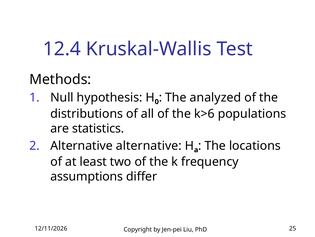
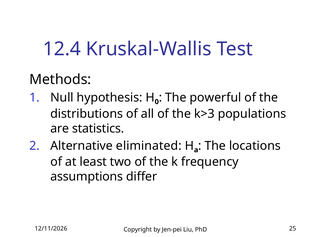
analyzed: analyzed -> powerful
k>6: k>6 -> k>3
Alternative alternative: alternative -> eliminated
